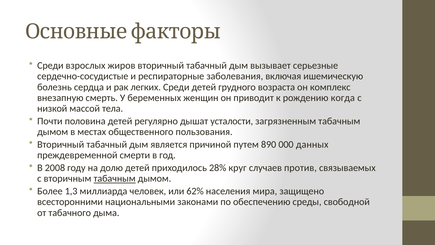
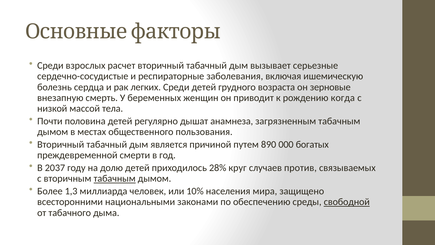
жиров: жиров -> расчет
комплекс: комплекс -> зерновые
усталости: усталости -> анамнеза
данных: данных -> богатых
2008: 2008 -> 2037
62%: 62% -> 10%
свободной underline: none -> present
